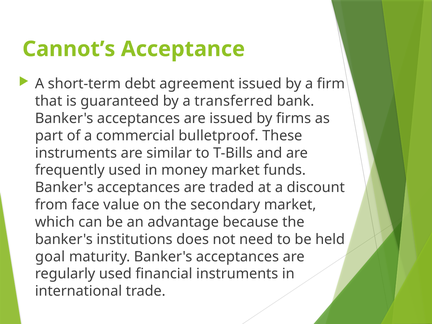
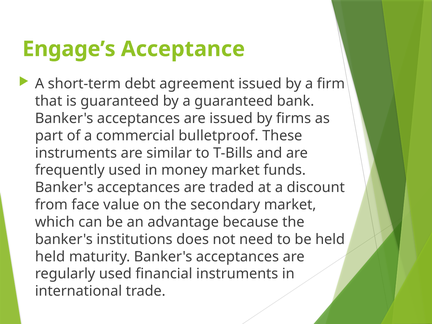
Cannot’s: Cannot’s -> Engage’s
a transferred: transferred -> guaranteed
goal at (50, 257): goal -> held
